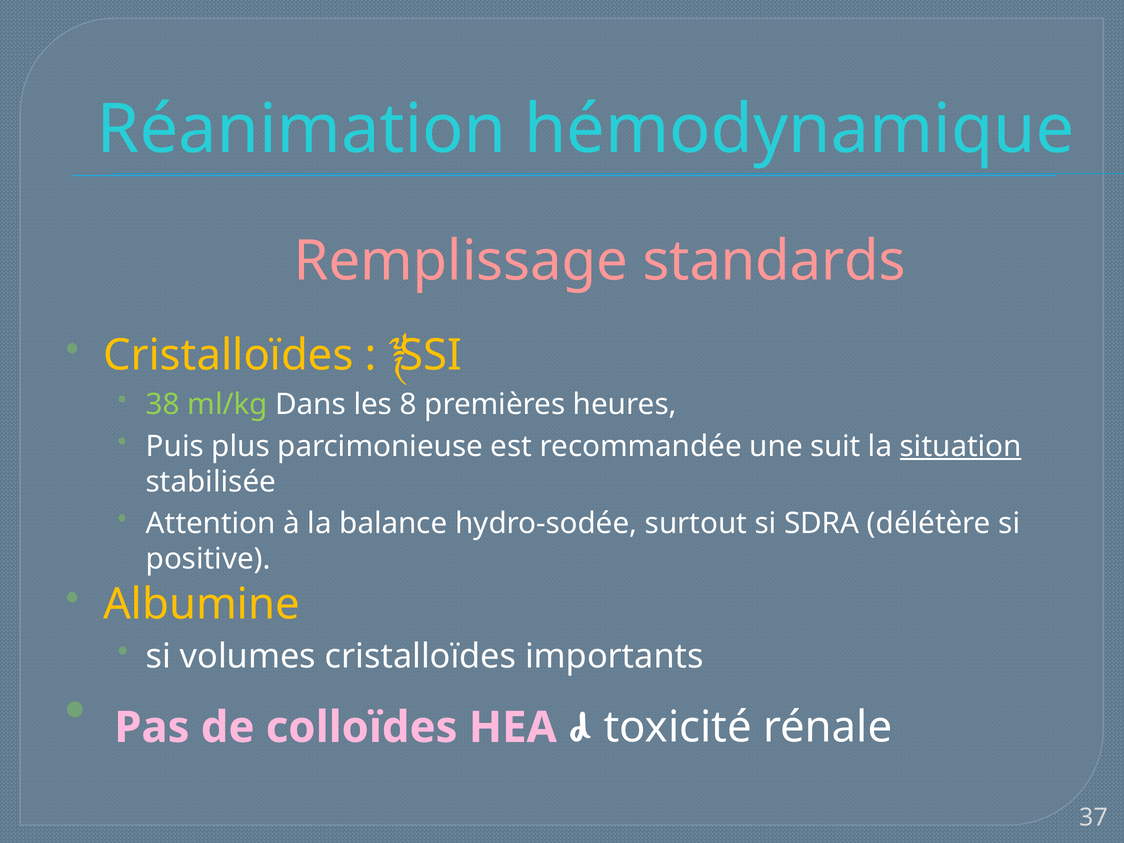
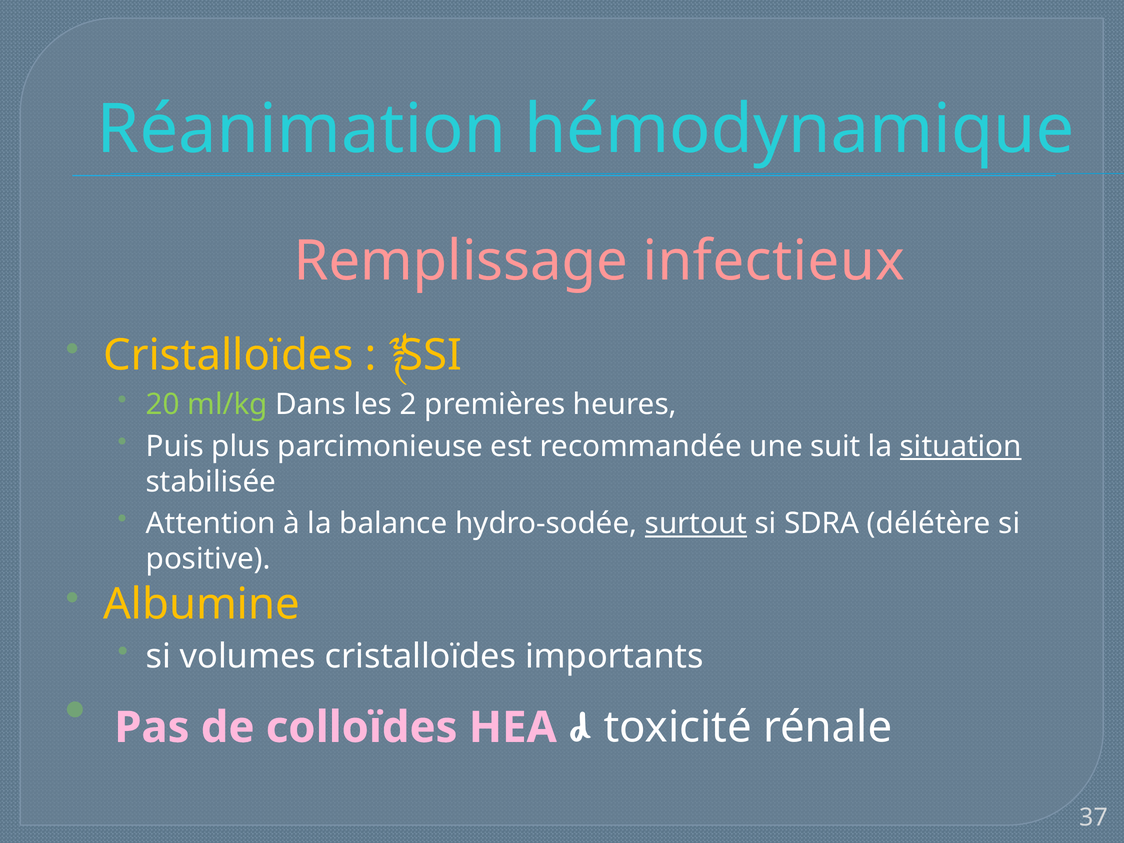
standards: standards -> infectieux
38: 38 -> 20
8: 8 -> 2
surtout underline: none -> present
